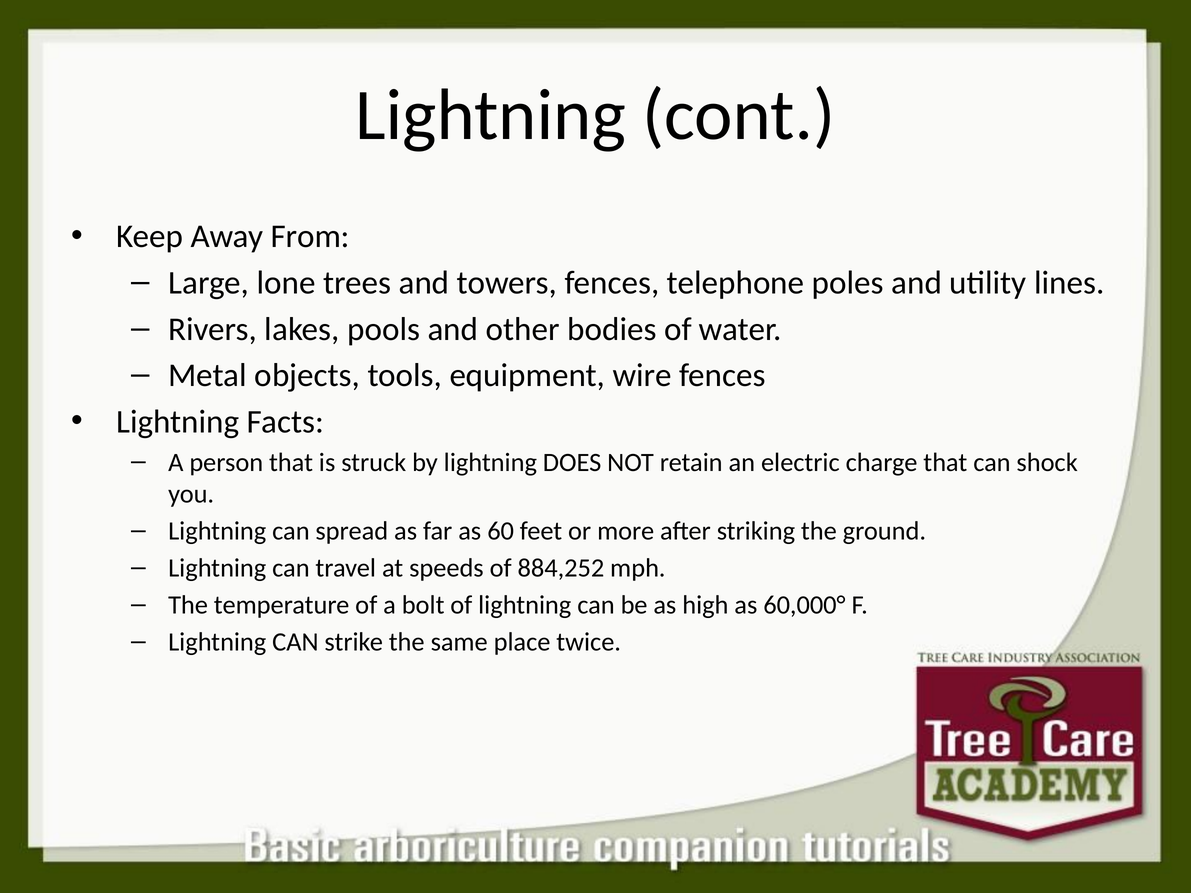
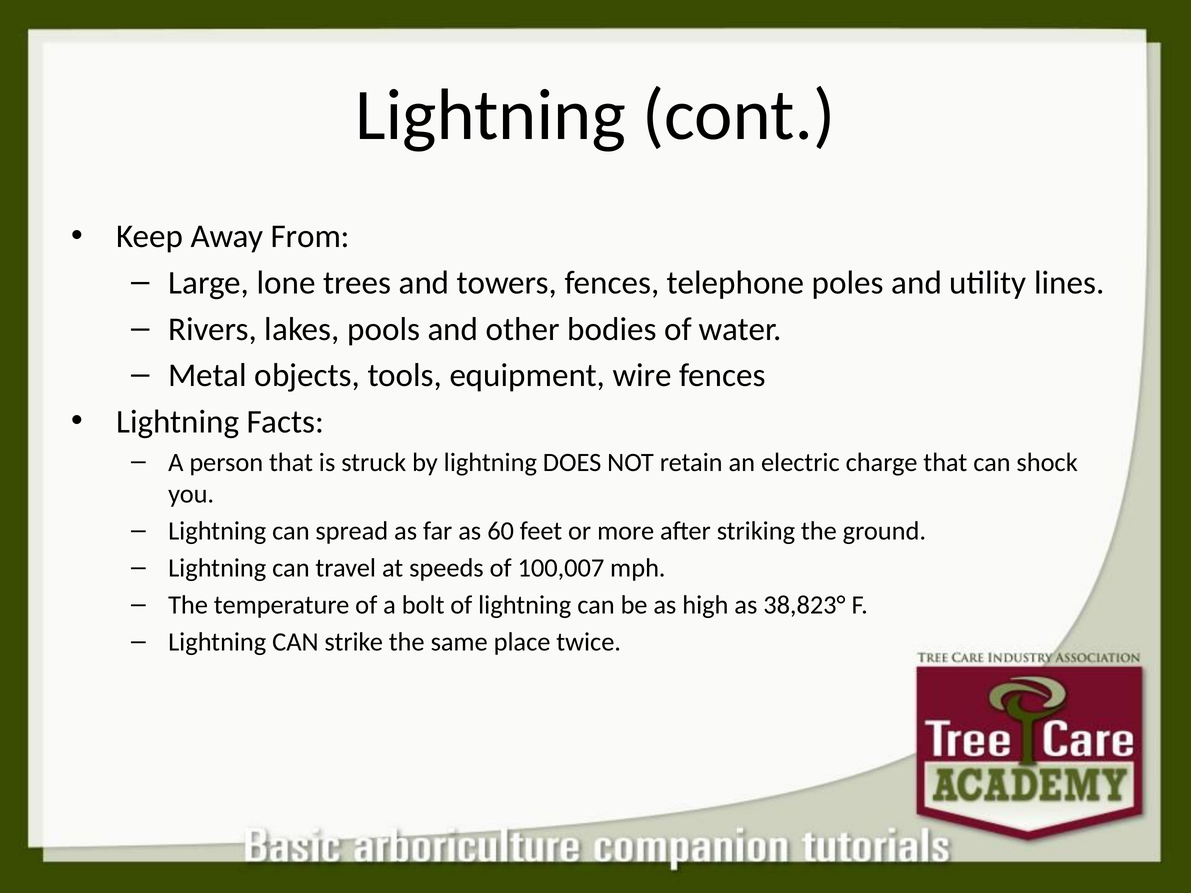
884,252: 884,252 -> 100,007
60,000°: 60,000° -> 38,823°
